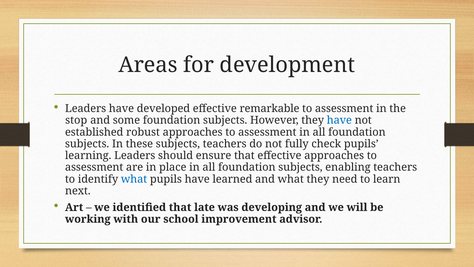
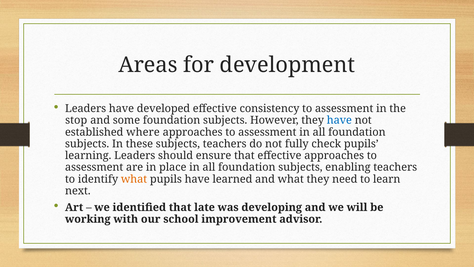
remarkable: remarkable -> consistency
robust: robust -> where
what at (134, 179) colour: blue -> orange
